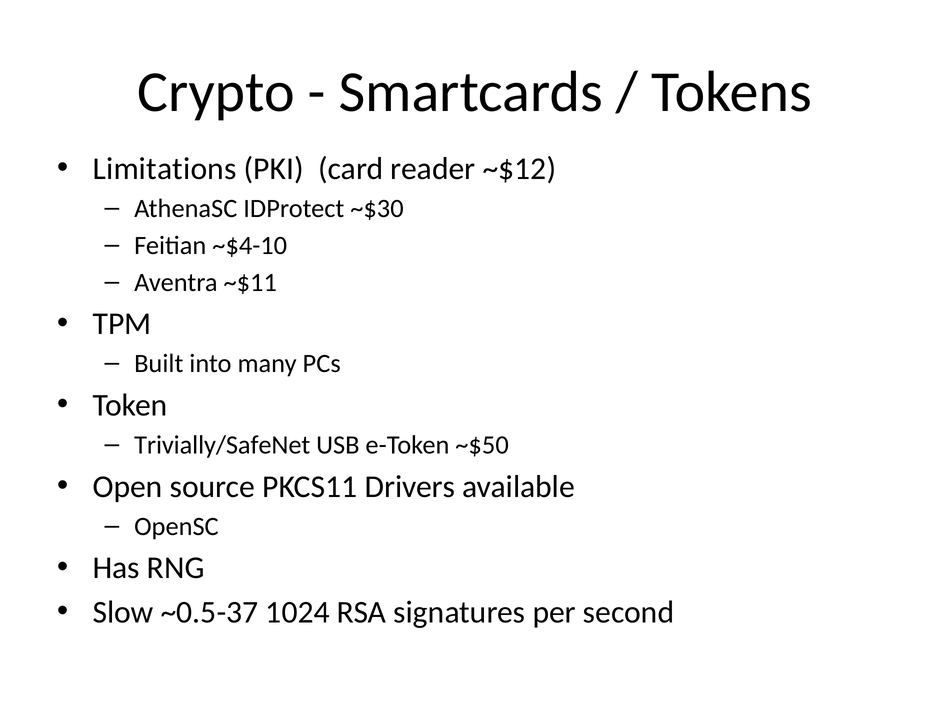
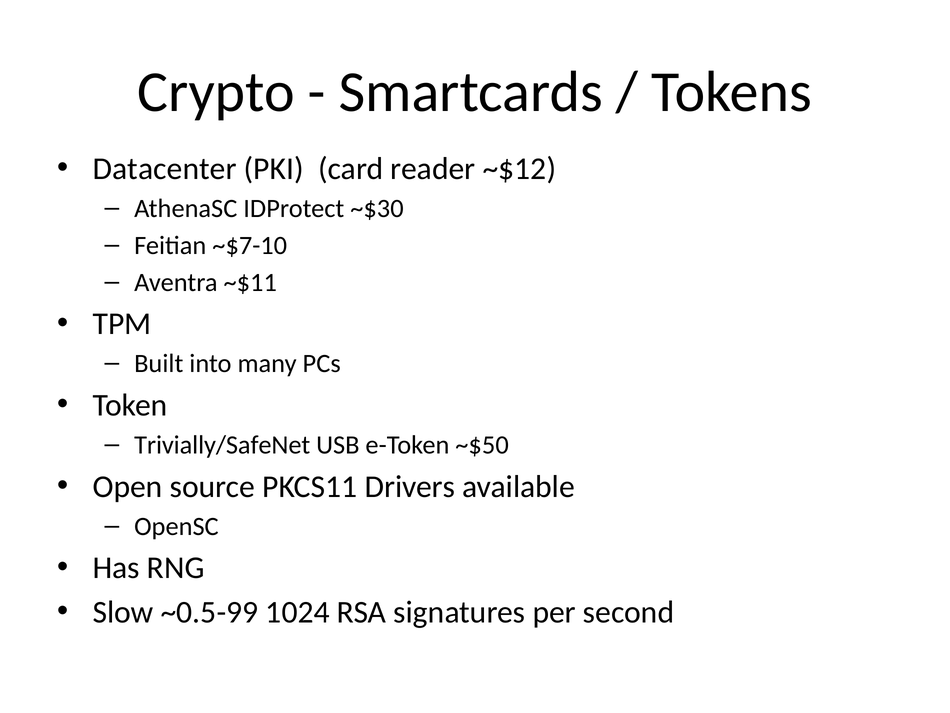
Limitations: Limitations -> Datacenter
~$4-10: ~$4-10 -> ~$7-10
~0.5-37: ~0.5-37 -> ~0.5-99
